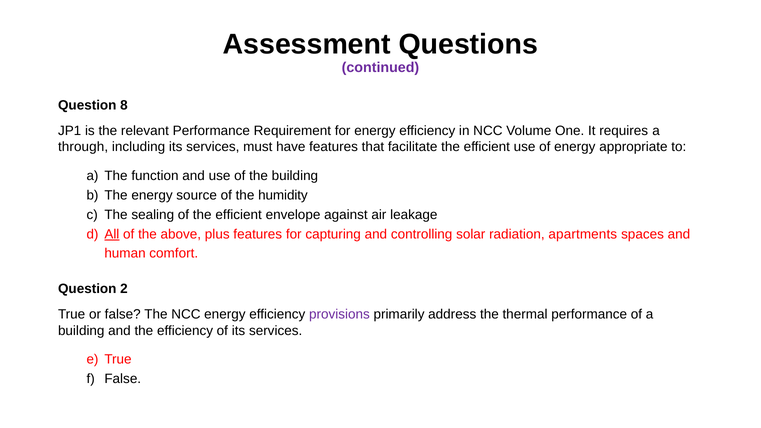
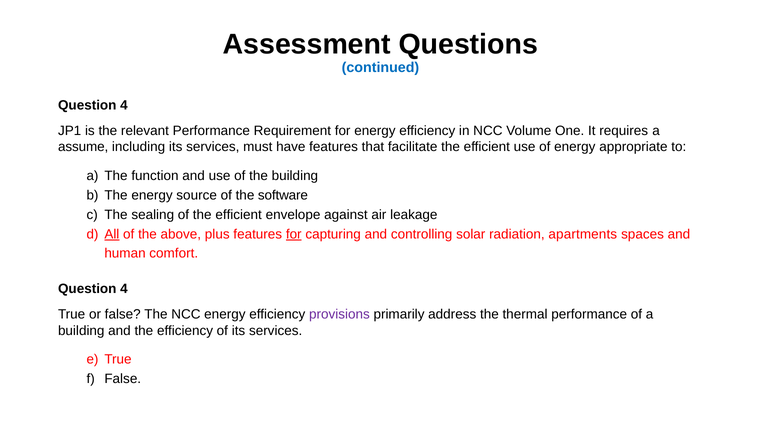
continued colour: purple -> blue
8 at (124, 105): 8 -> 4
through: through -> assume
humidity: humidity -> software
for at (294, 234) underline: none -> present
2 at (124, 289): 2 -> 4
